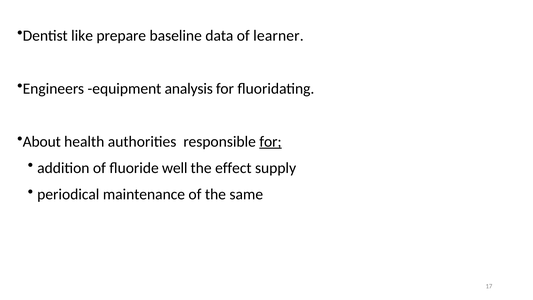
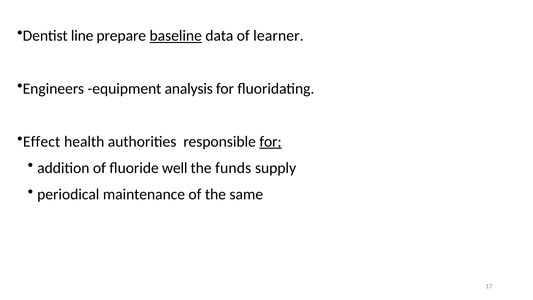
like: like -> line
baseline underline: none -> present
About: About -> Effect
effect: effect -> funds
